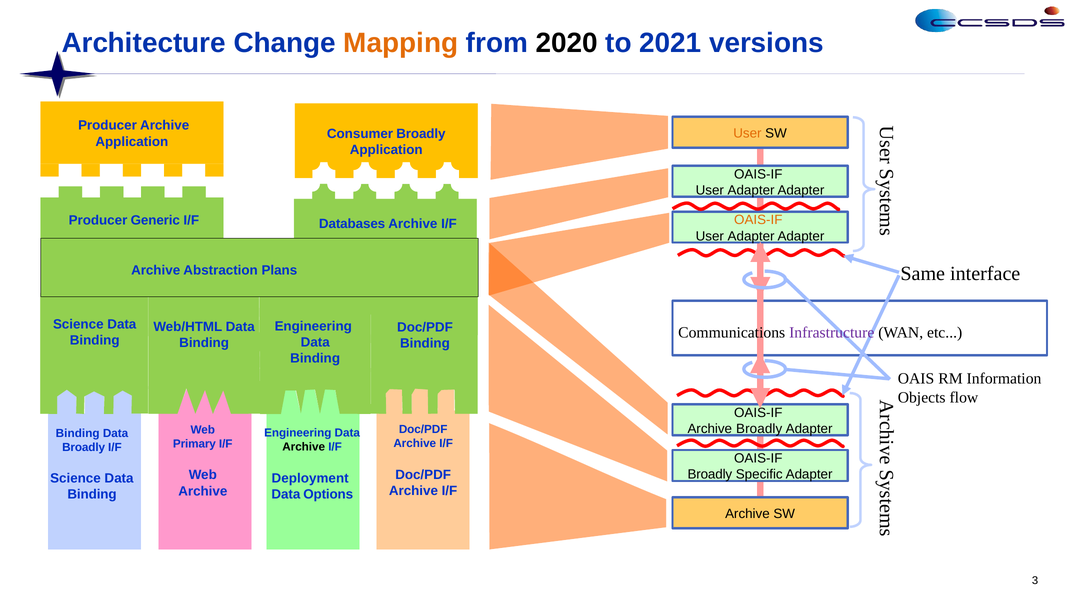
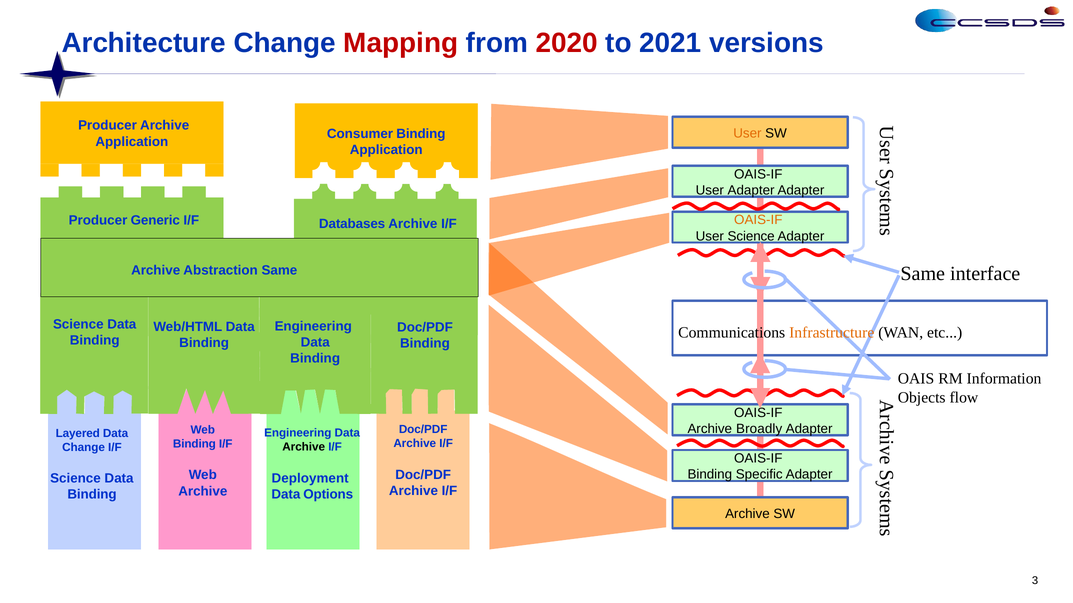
Mapping colour: orange -> red
2020 colour: black -> red
Consumer Broadly: Broadly -> Binding
Adapter at (751, 236): Adapter -> Science
Abstraction Plans: Plans -> Same
Infrastructure colour: purple -> orange
Binding at (78, 434): Binding -> Layered
Primary at (194, 444): Primary -> Binding
Broadly at (84, 448): Broadly -> Change
Broadly at (710, 475): Broadly -> Binding
